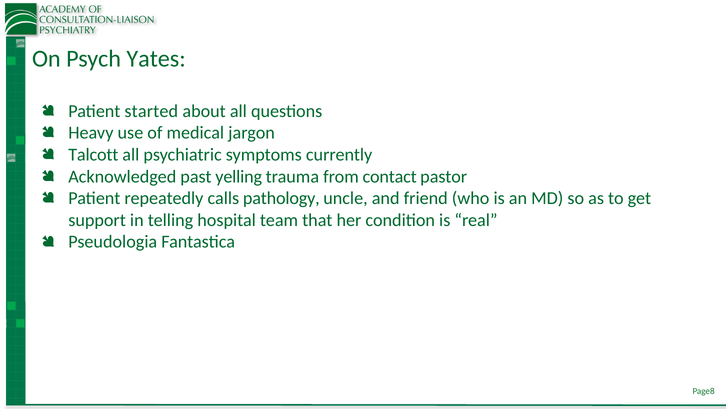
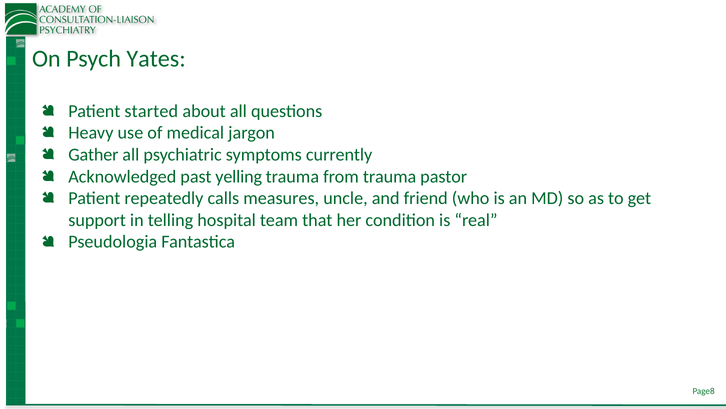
Talcott: Talcott -> Gather
from contact: contact -> trauma
pathology: pathology -> measures
